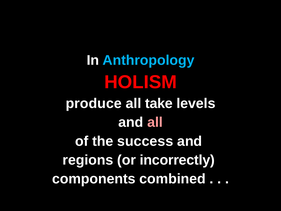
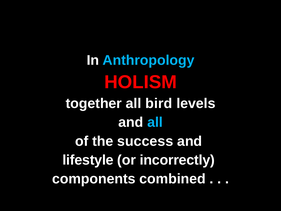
produce: produce -> together
take: take -> bird
all at (155, 122) colour: pink -> light blue
regions: regions -> lifestyle
